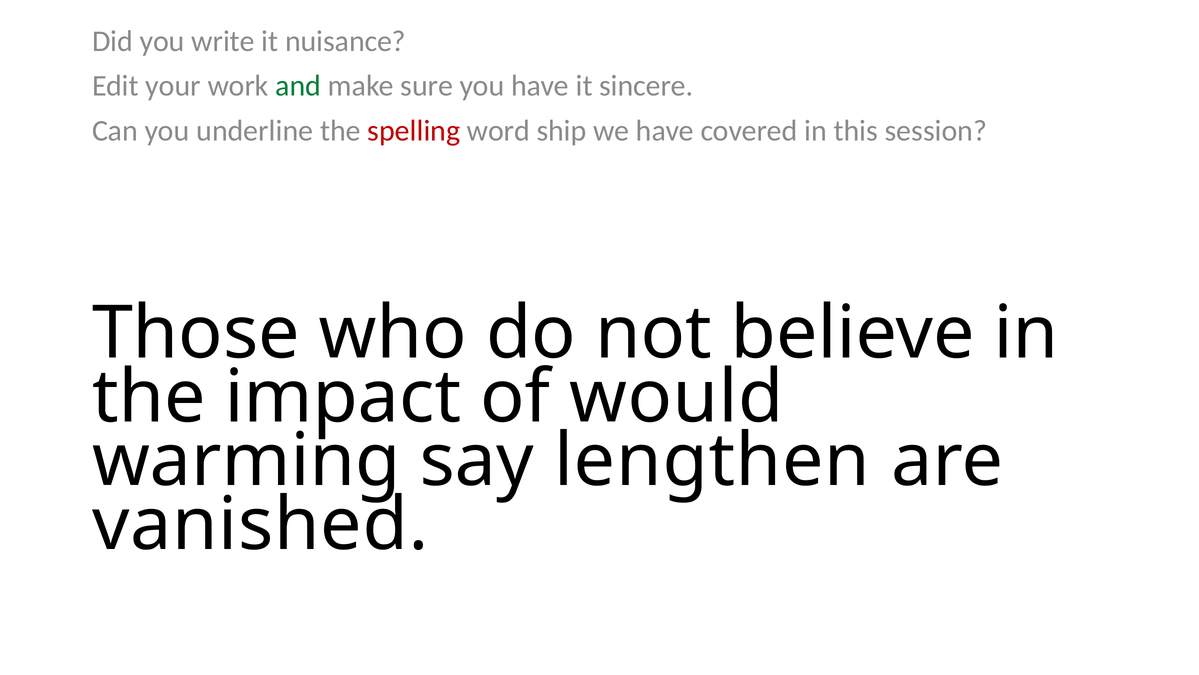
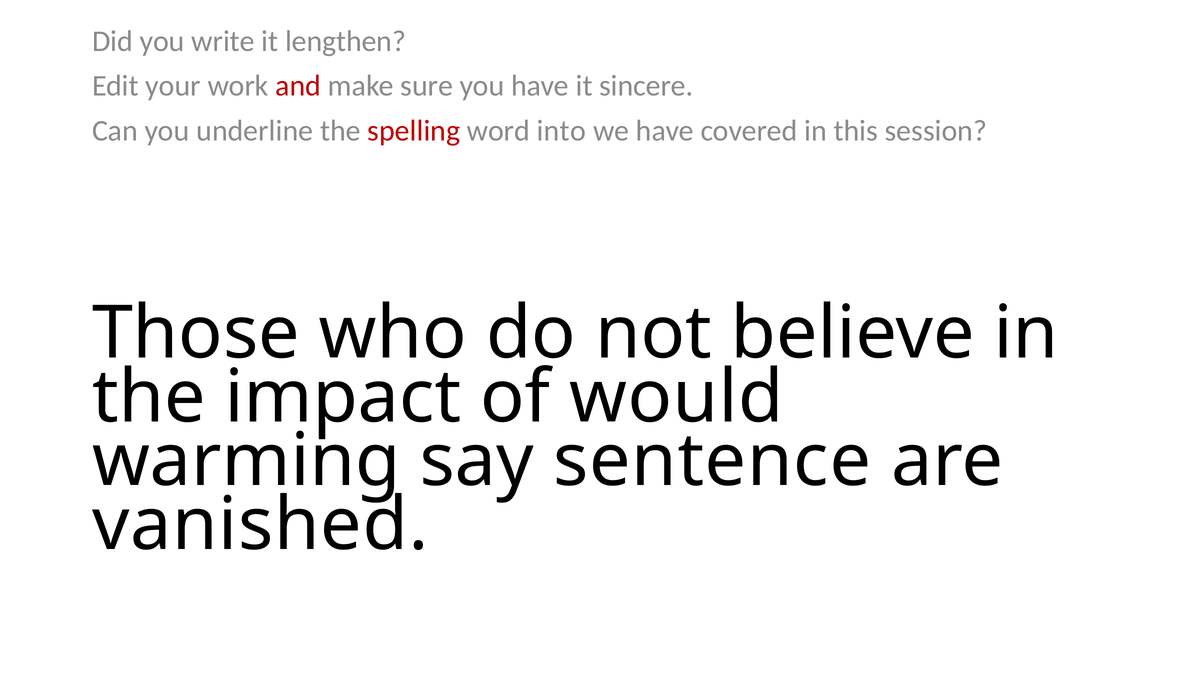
nuisance: nuisance -> lengthen
and colour: green -> red
ship: ship -> into
lengthen: lengthen -> sentence
